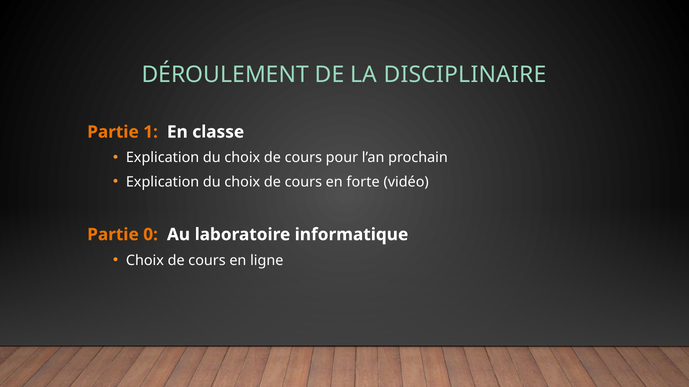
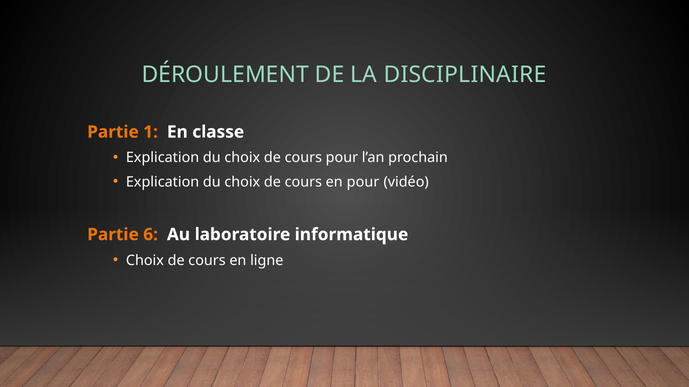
en forte: forte -> pour
0: 0 -> 6
